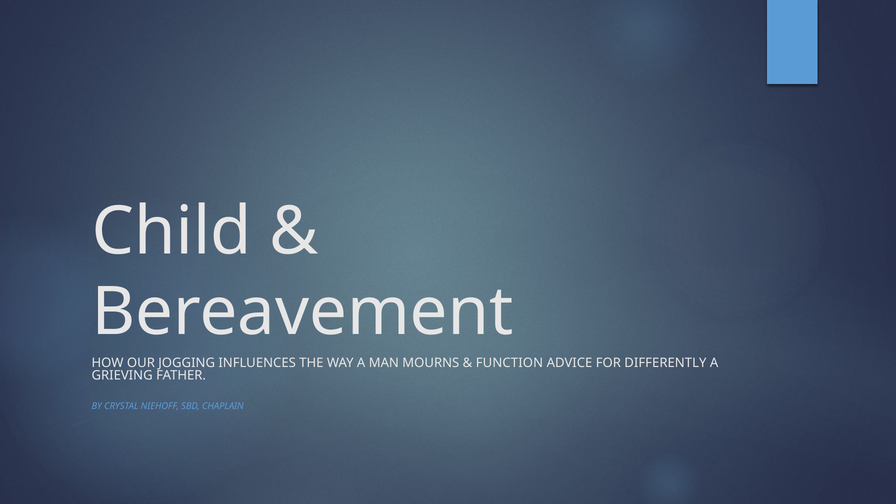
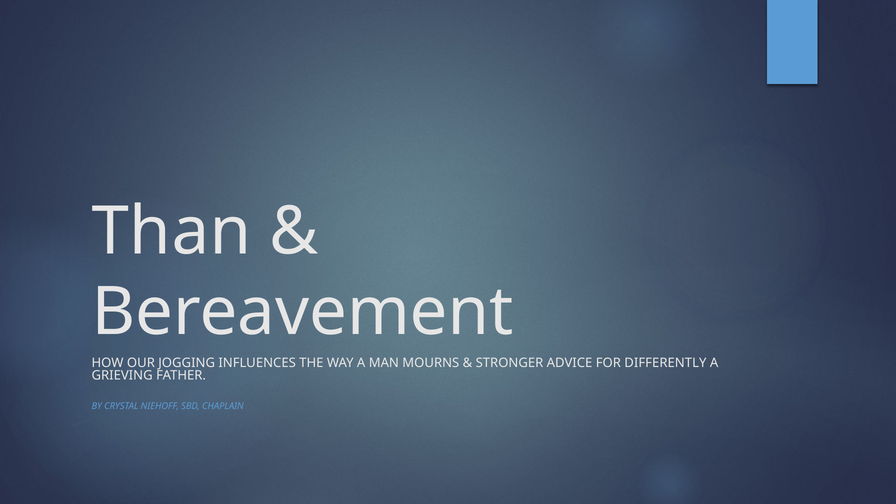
Child: Child -> Than
FUNCTION: FUNCTION -> STRONGER
